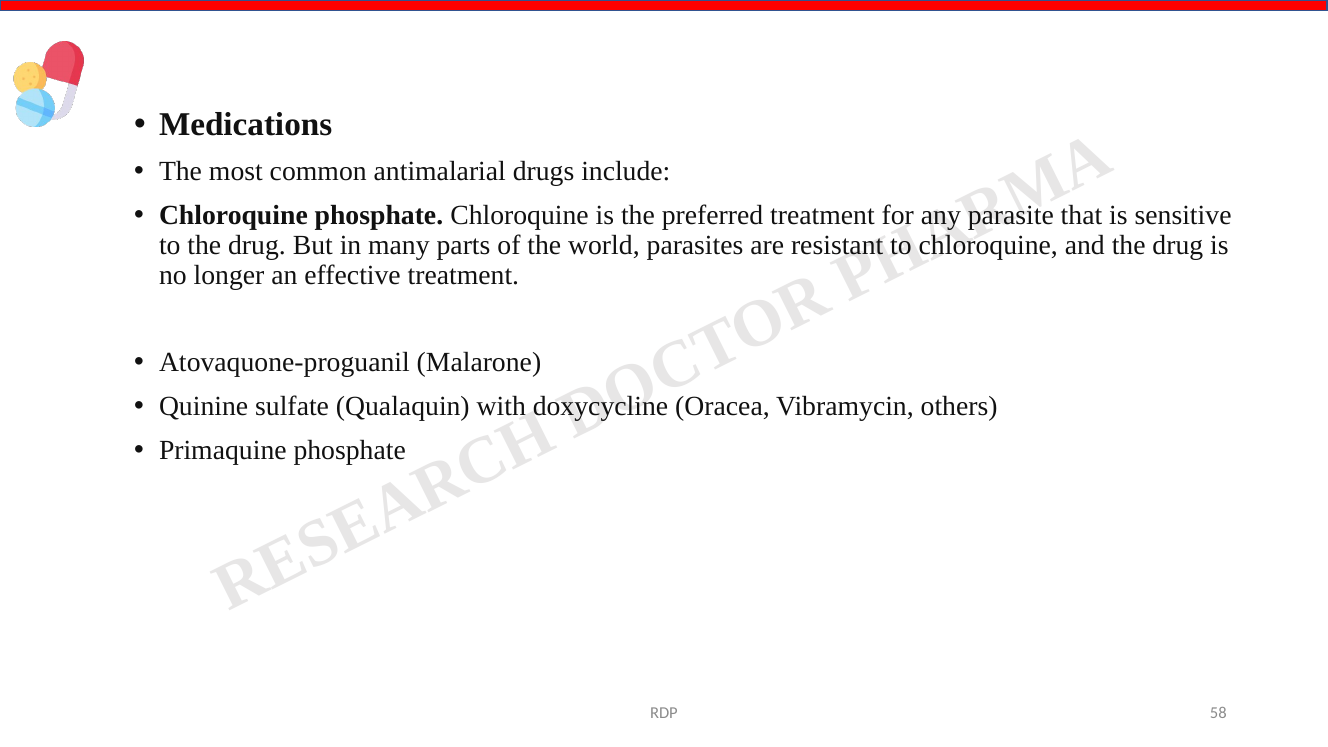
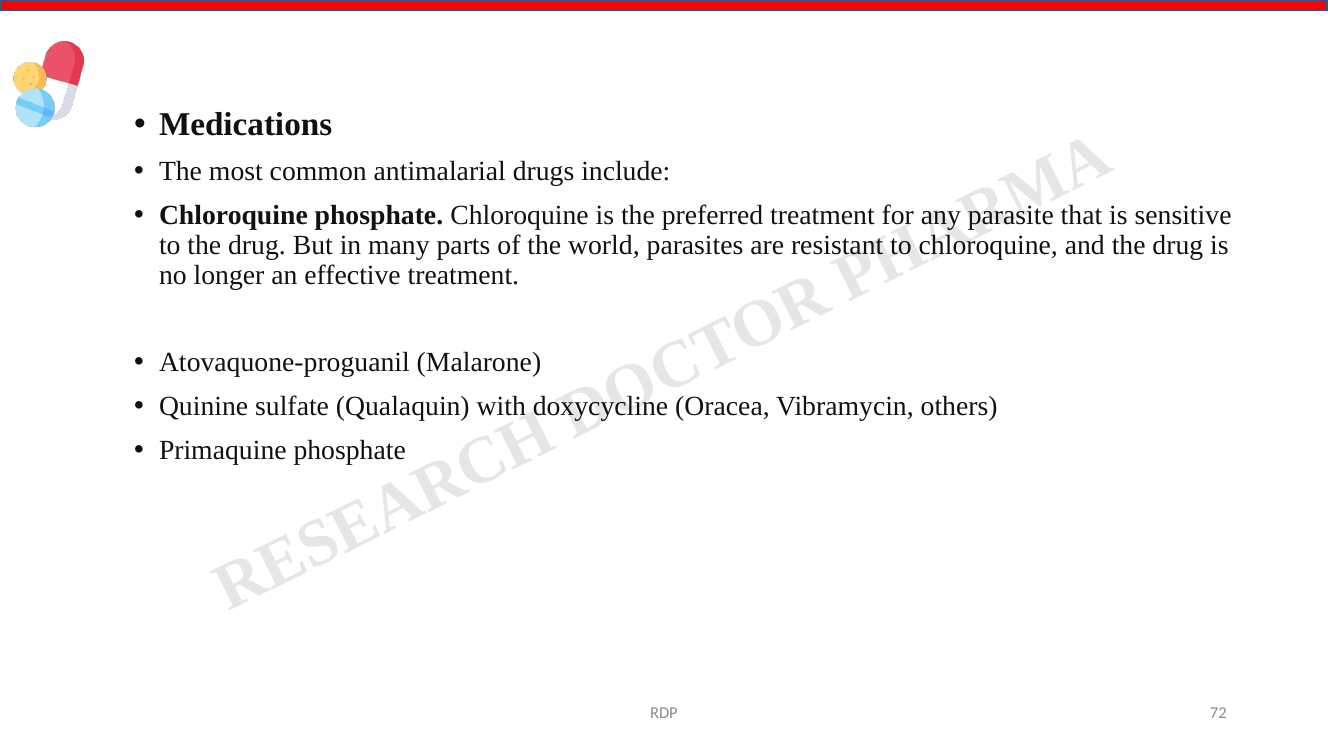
58: 58 -> 72
